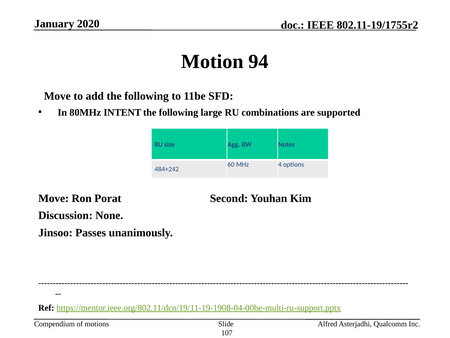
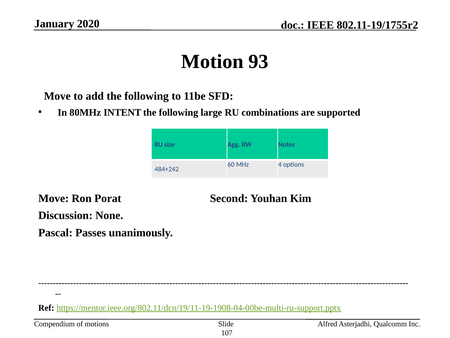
94: 94 -> 93
Jinsoo: Jinsoo -> Pascal
